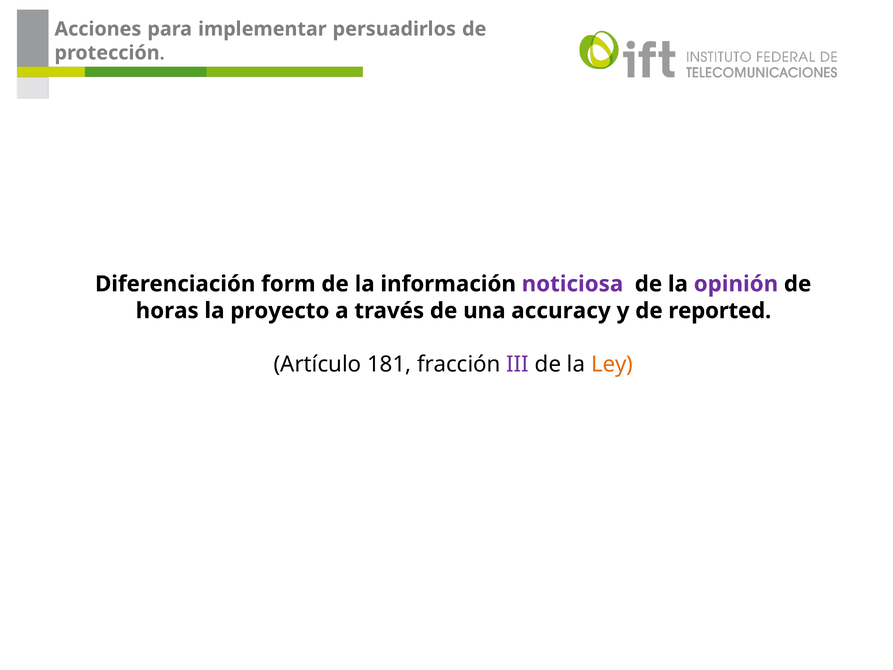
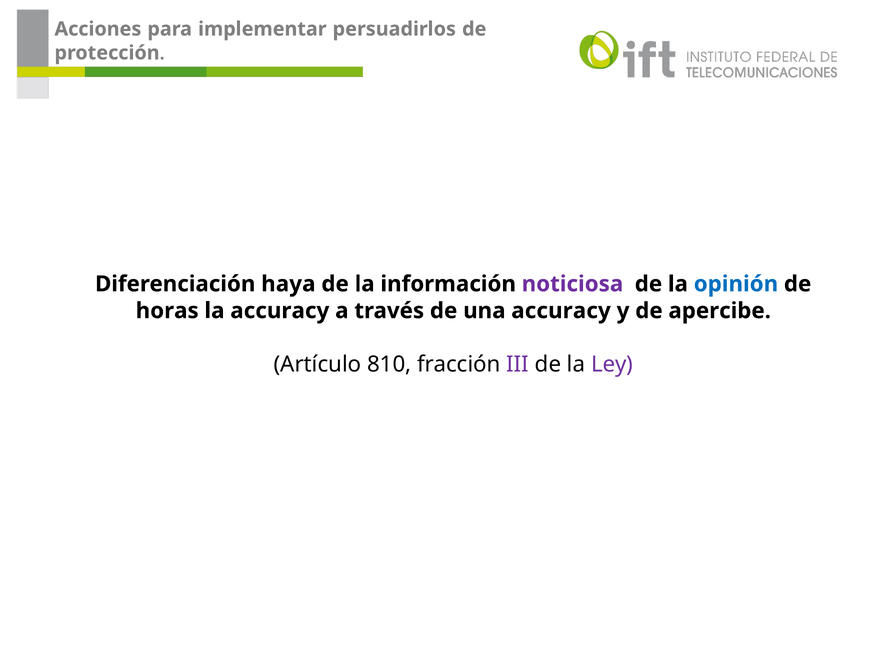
form: form -> haya
opinión colour: purple -> blue
la proyecto: proyecto -> accuracy
reported: reported -> apercibe
181: 181 -> 810
Ley colour: orange -> purple
